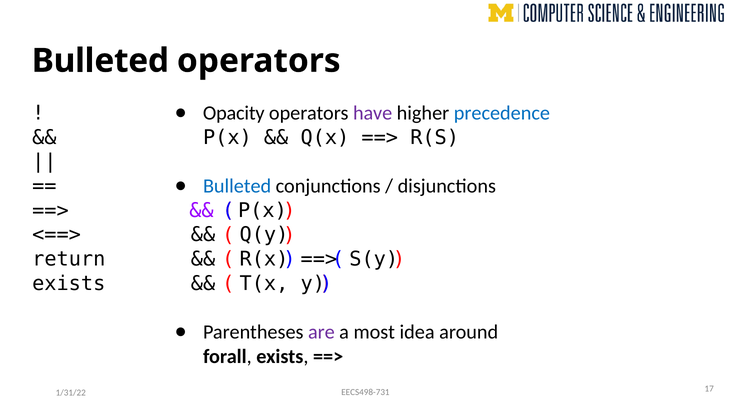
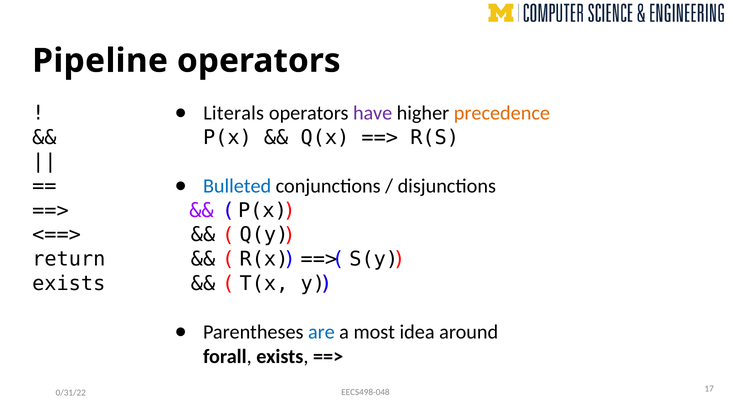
Bulleted at (100, 61): Bulleted -> Pipeline
Opacity: Opacity -> Literals
precedence colour: blue -> orange
are colour: purple -> blue
EECS498-731: EECS498-731 -> EECS498-048
1/31/22: 1/31/22 -> 0/31/22
